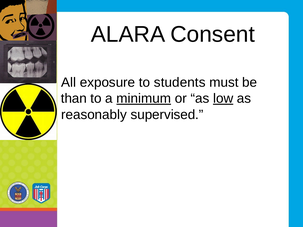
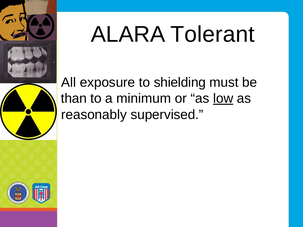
Consent: Consent -> Tolerant
students: students -> shielding
minimum underline: present -> none
